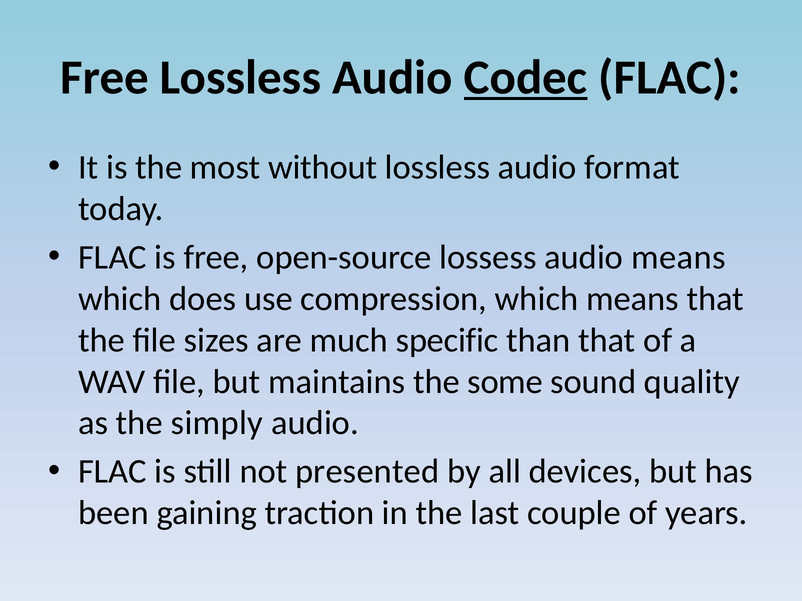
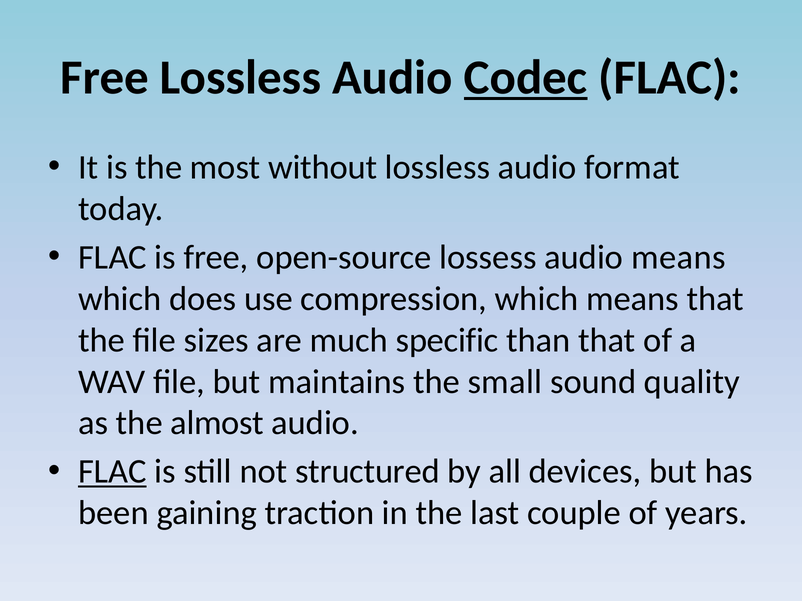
some: some -> small
simply: simply -> almost
FLAC at (112, 472) underline: none -> present
presented: presented -> structured
